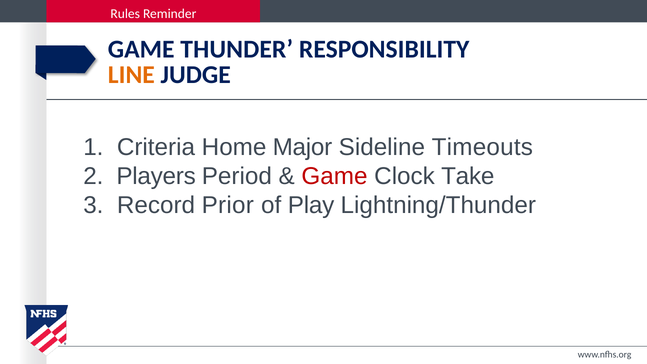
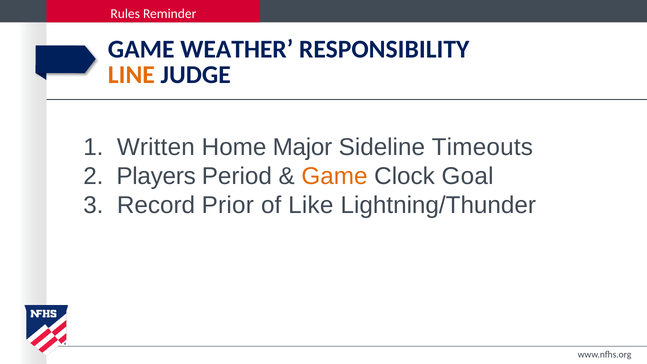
THUNDER: THUNDER -> WEATHER
Criteria: Criteria -> Written
Game at (335, 176) colour: red -> orange
Take: Take -> Goal
Play: Play -> Like
